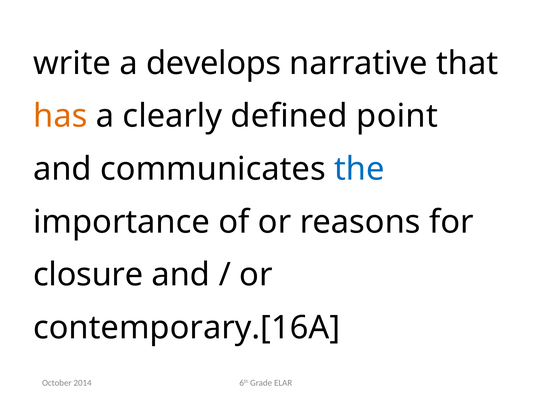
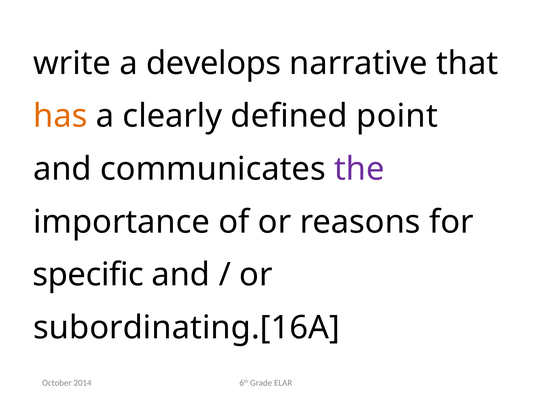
the colour: blue -> purple
closure: closure -> specific
contemporary.[16A: contemporary.[16A -> subordinating.[16A
